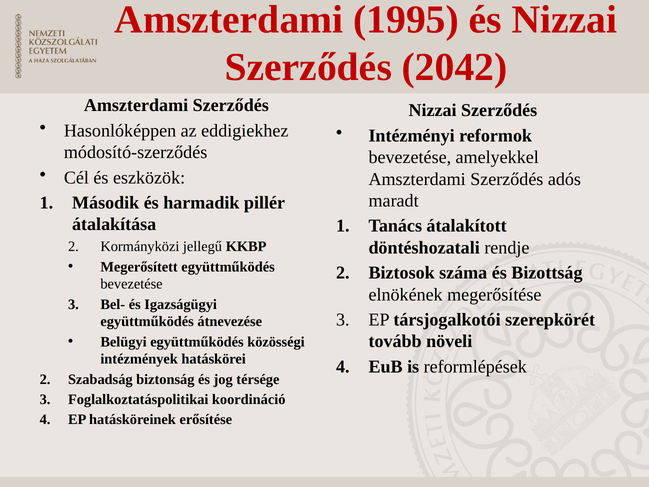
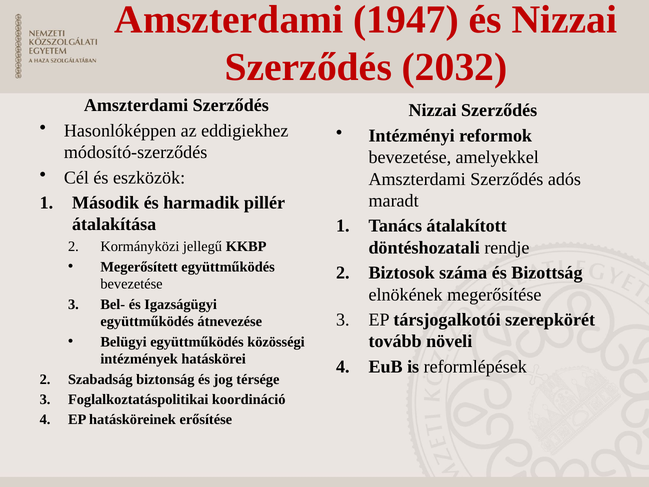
1995: 1995 -> 1947
2042: 2042 -> 2032
